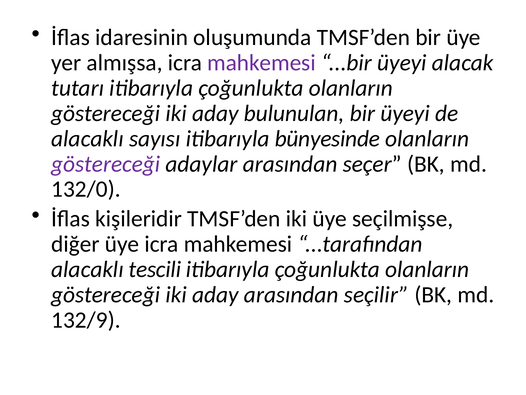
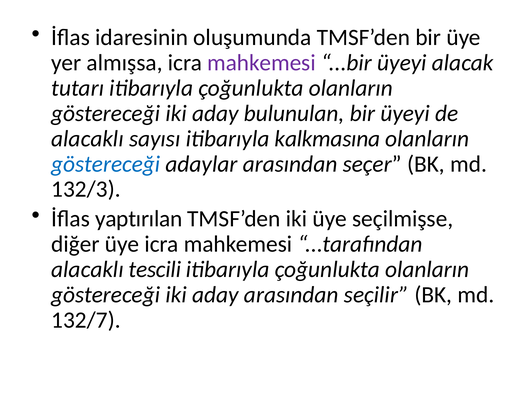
bünyesinde: bünyesinde -> kalkmasına
göstereceği at (106, 164) colour: purple -> blue
132/0: 132/0 -> 132/3
kişileridir: kişileridir -> yaptırılan
132/9: 132/9 -> 132/7
